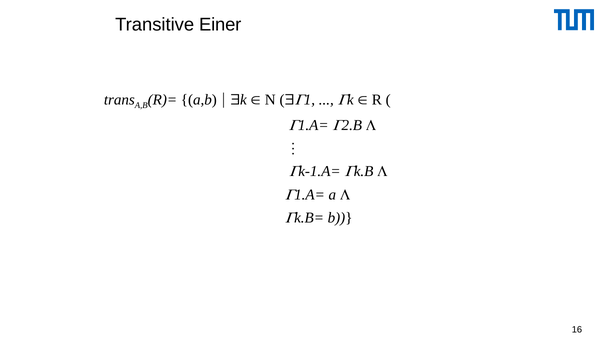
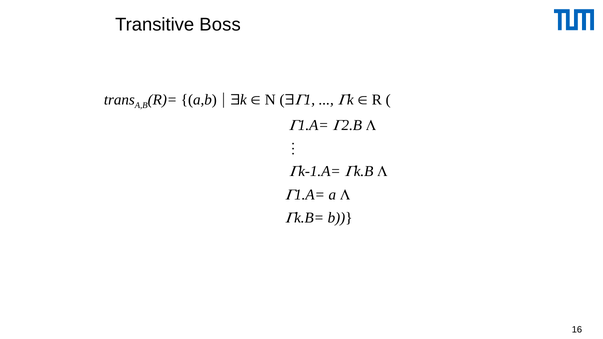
Einer: Einer -> Boss
